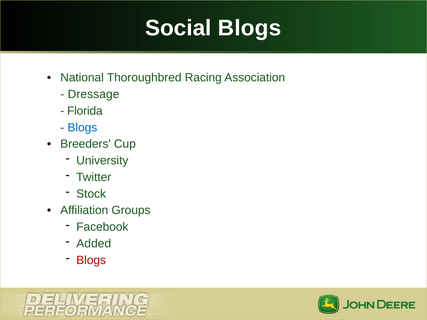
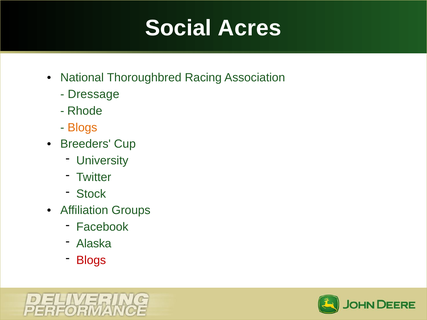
Social Blogs: Blogs -> Acres
Florida: Florida -> Rhode
Blogs at (82, 128) colour: blue -> orange
Added: Added -> Alaska
